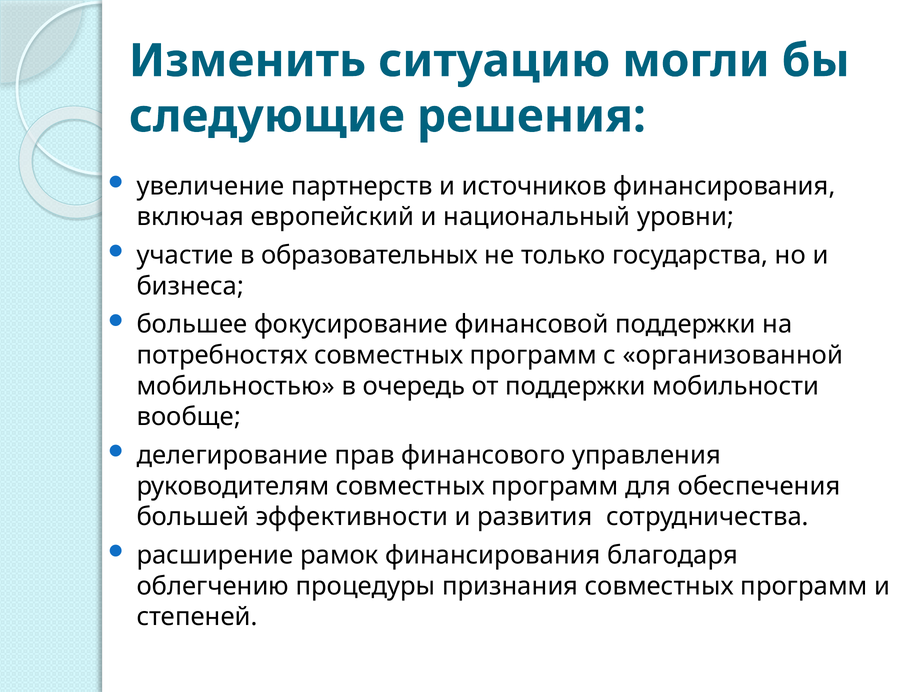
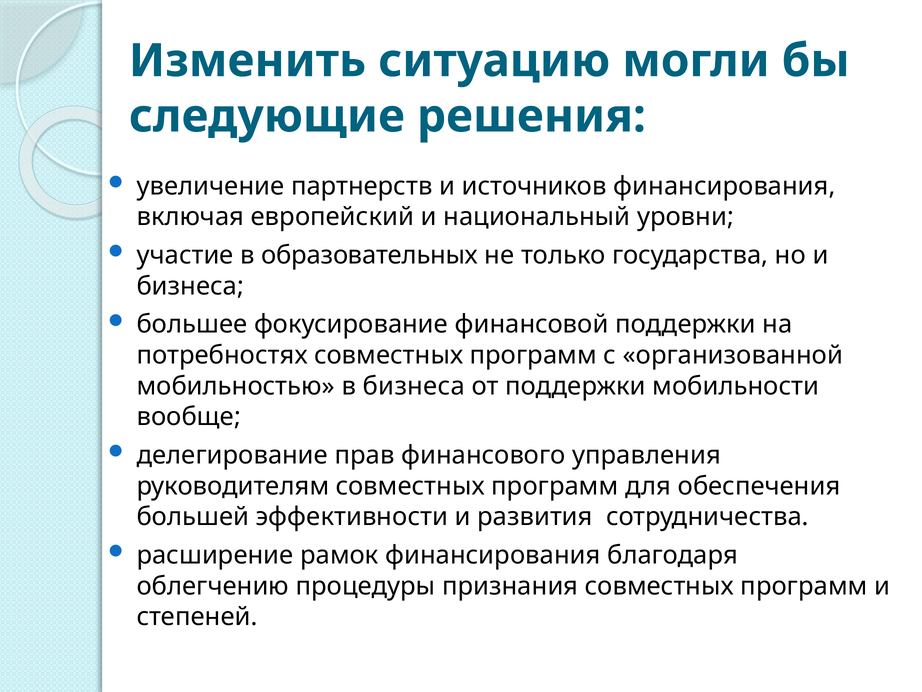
в очередь: очередь -> бизнеса
